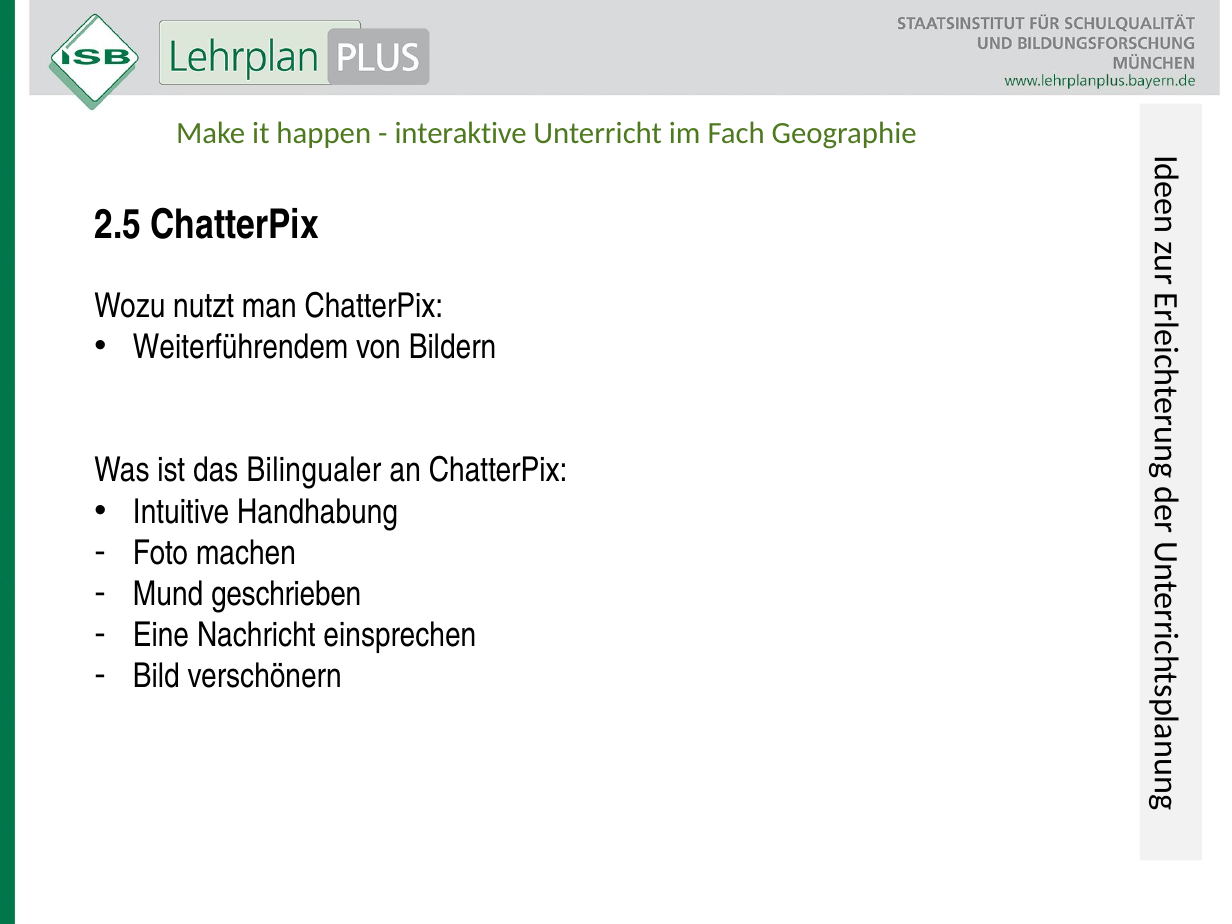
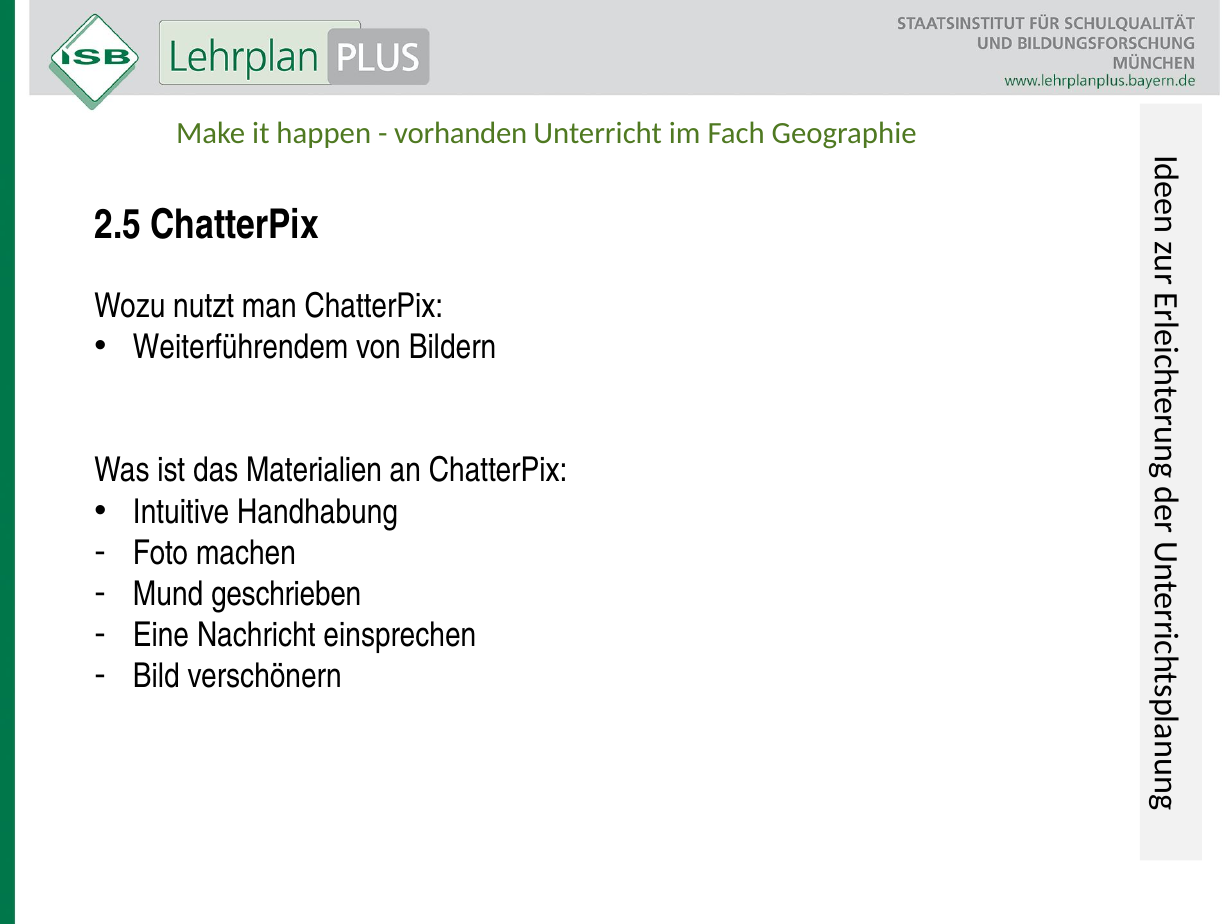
interaktive: interaktive -> vorhanden
Bilingualer: Bilingualer -> Materialien
